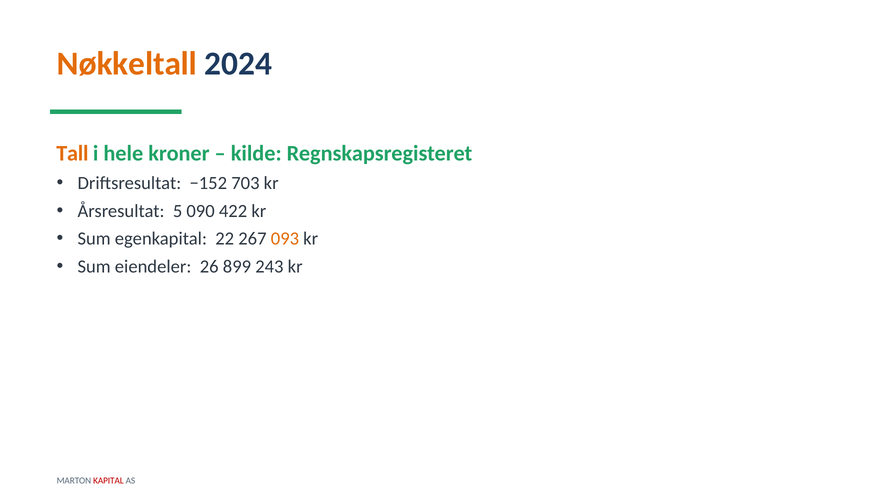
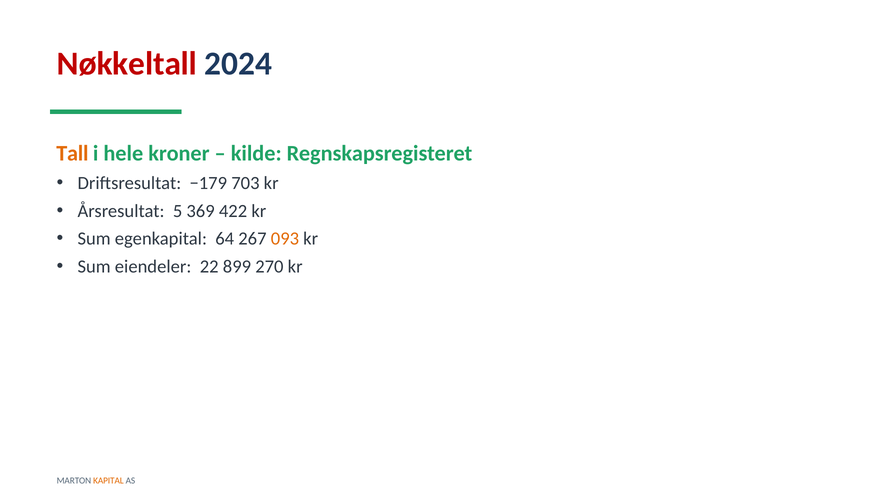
Nøkkeltall colour: orange -> red
−152: −152 -> −179
090: 090 -> 369
22: 22 -> 64
26: 26 -> 22
243: 243 -> 270
KAPITAL colour: red -> orange
